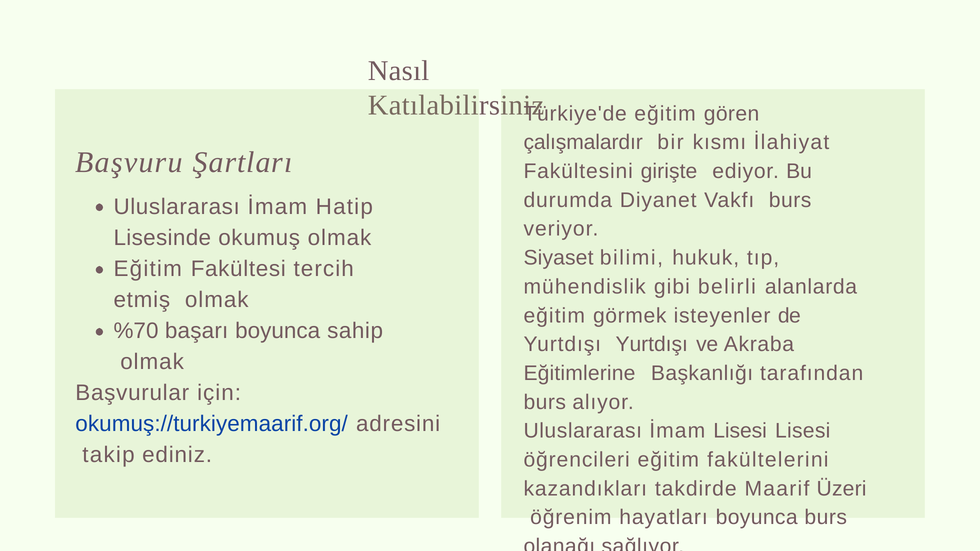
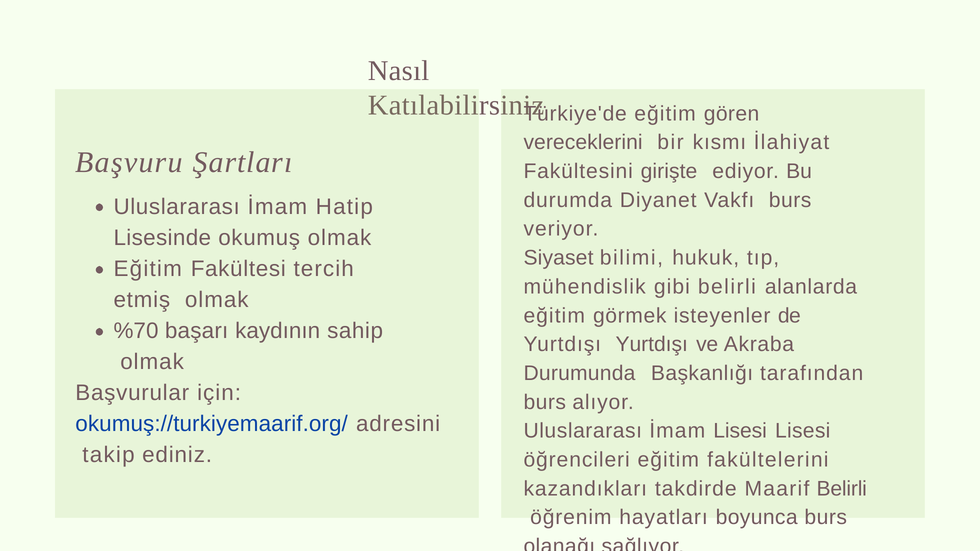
çalışmalardır: çalışmalardır -> vereceklerini
başarı boyunca: boyunca -> kaydının
Eğitimlerine: Eğitimlerine -> Durumunda
Maarif Üzeri: Üzeri -> Belirli
